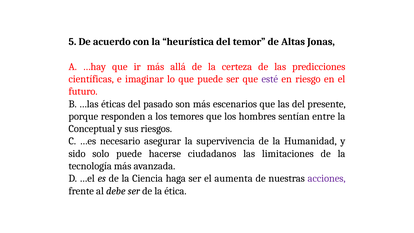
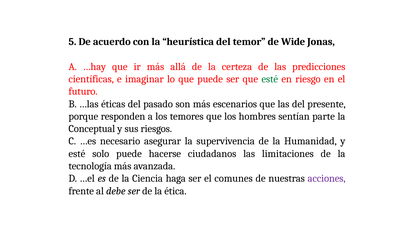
Altas: Altas -> Wide
esté at (270, 79) colour: purple -> green
entre: entre -> parte
sido at (77, 154): sido -> esté
aumenta: aumenta -> comunes
